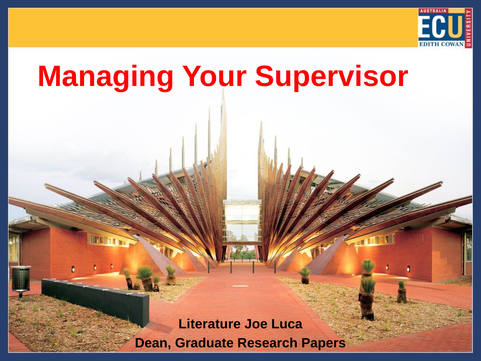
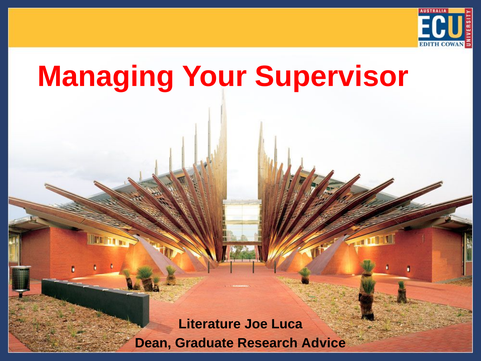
Papers: Papers -> Advice
